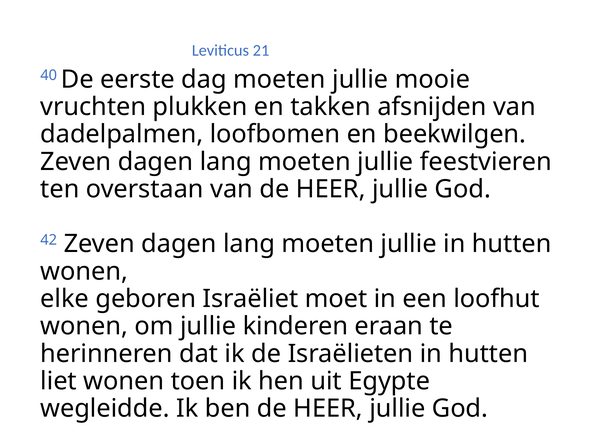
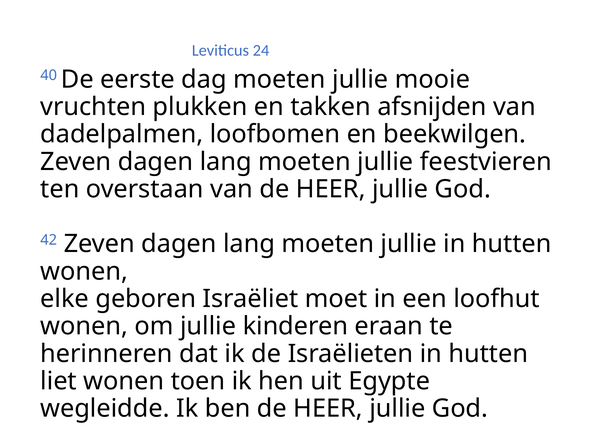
21: 21 -> 24
